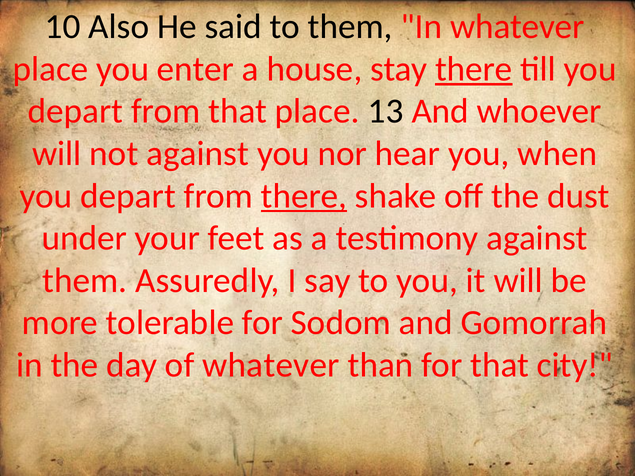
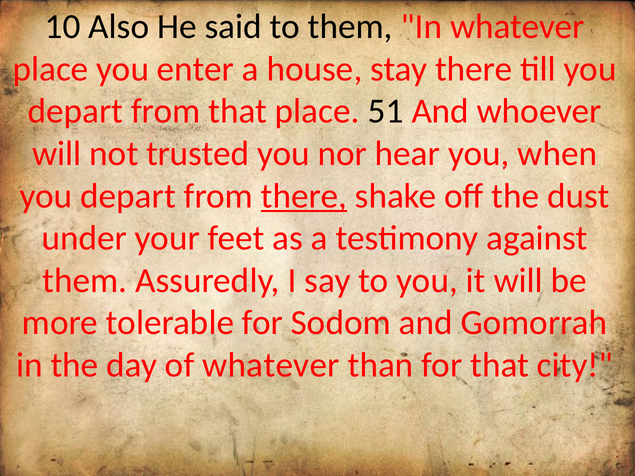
there at (474, 69) underline: present -> none
13: 13 -> 51
not against: against -> trusted
